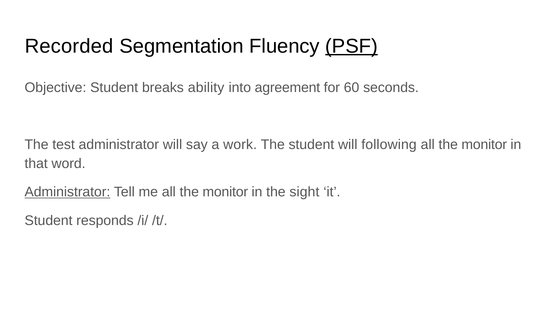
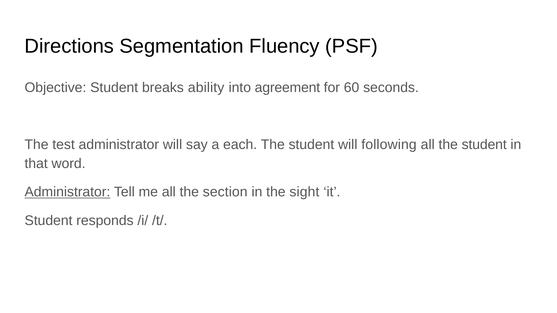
Recorded: Recorded -> Directions
PSF underline: present -> none
work: work -> each
monitor at (484, 145): monitor -> student
me all the monitor: monitor -> section
